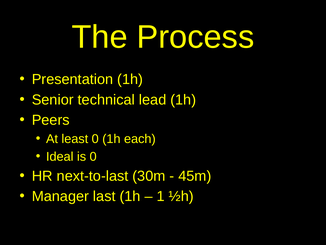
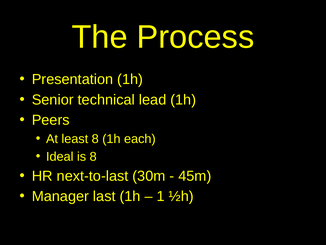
least 0: 0 -> 8
is 0: 0 -> 8
